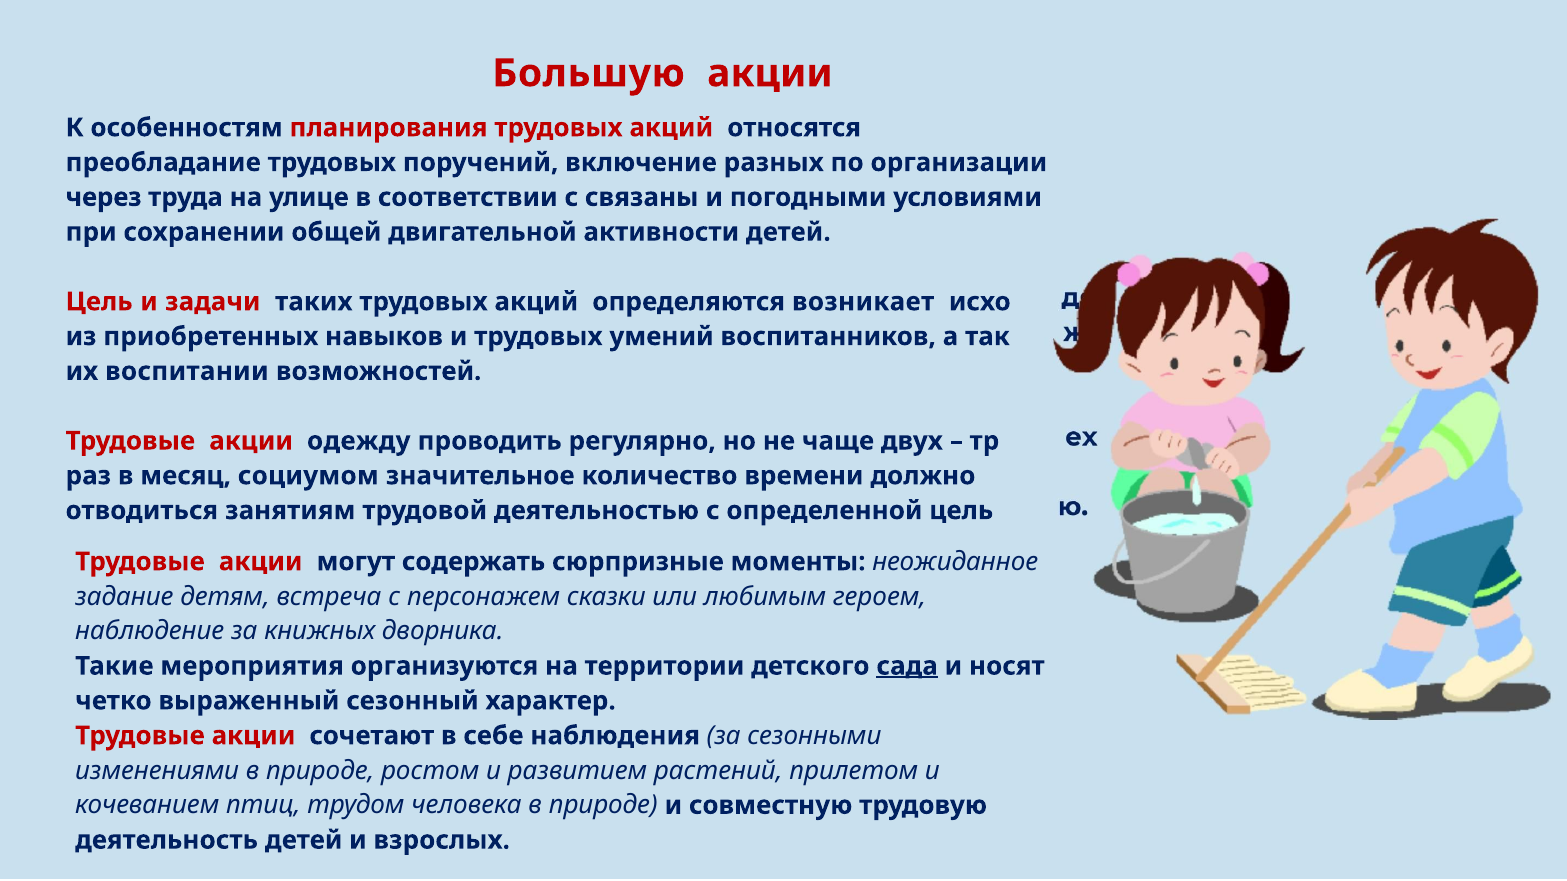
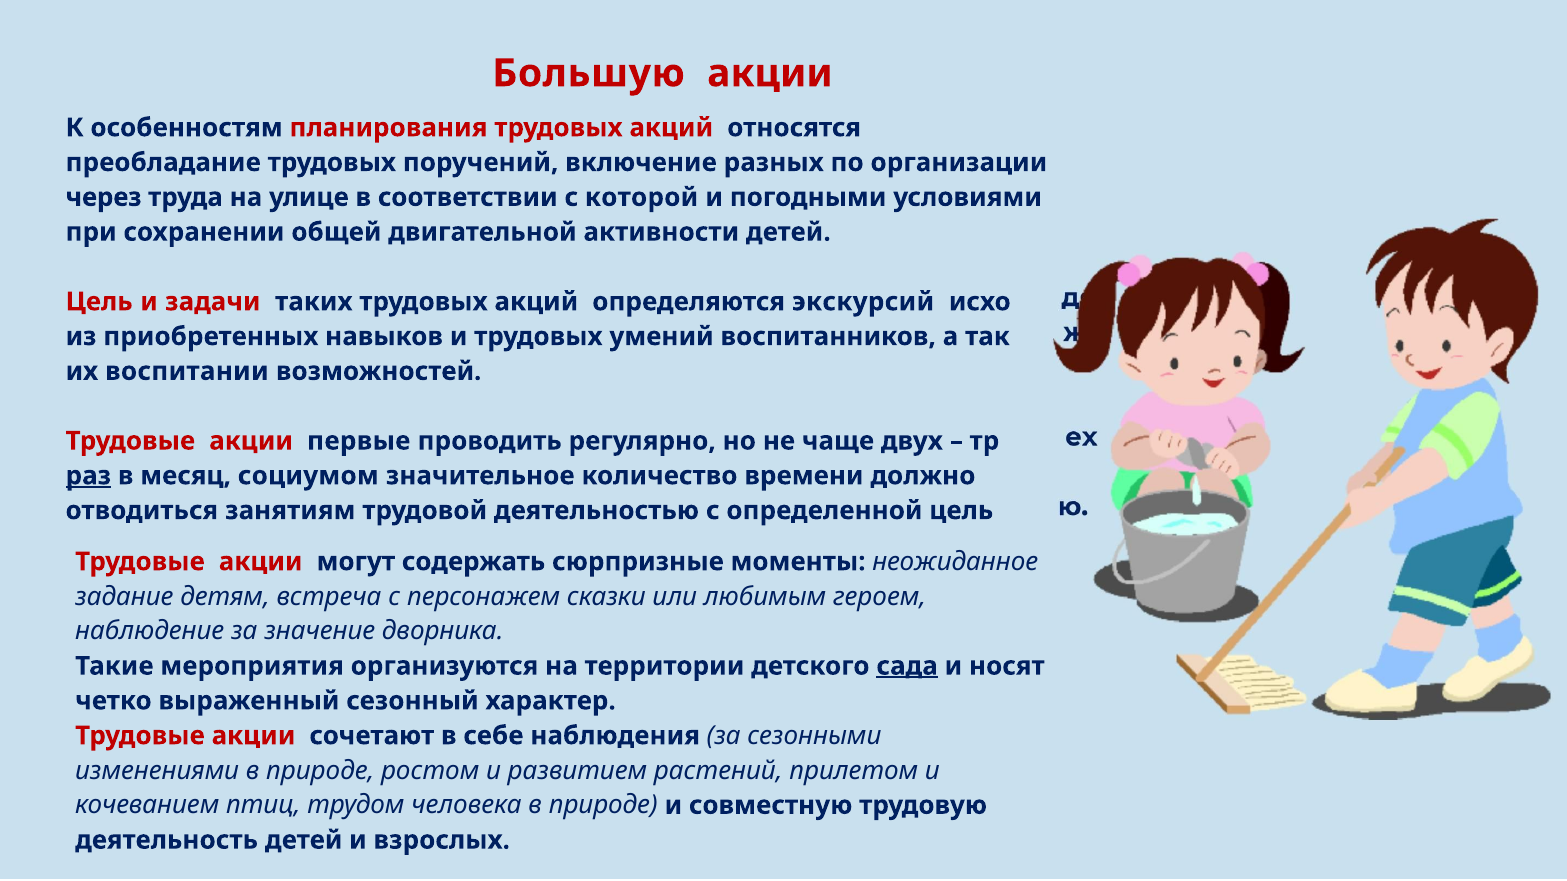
связаны: связаны -> которой
возникает: возникает -> экскурсий
одежду: одежду -> первые
раз underline: none -> present
книжных: книжных -> значение
